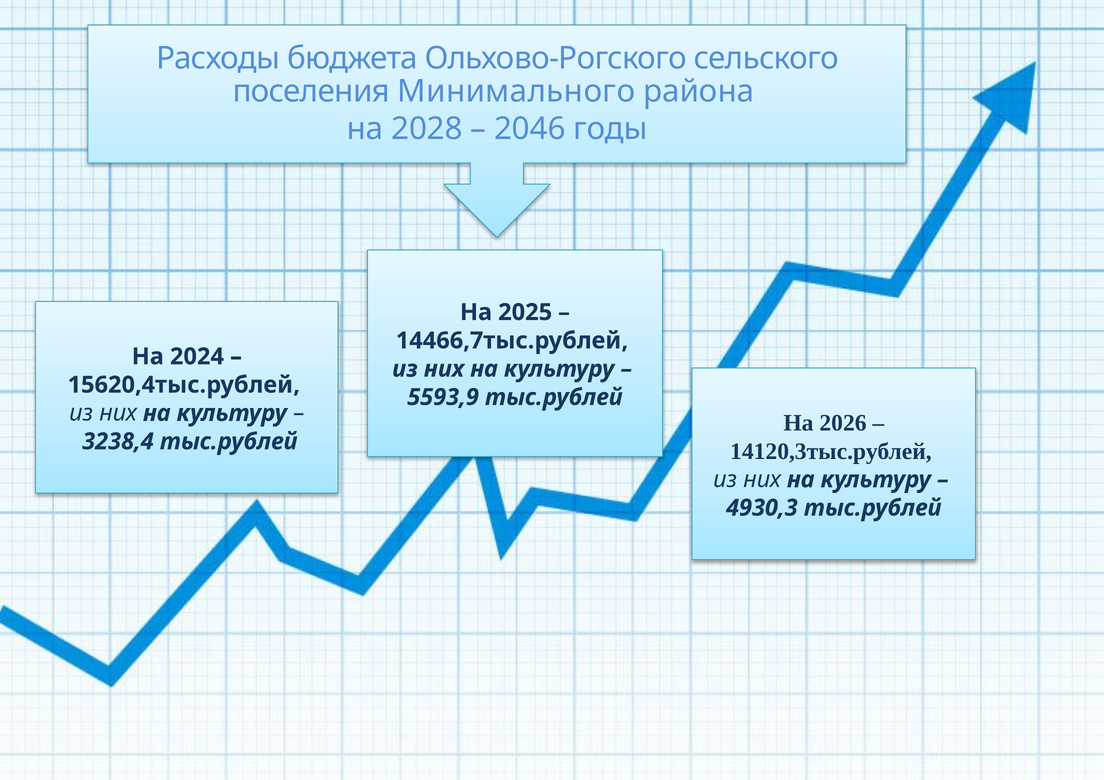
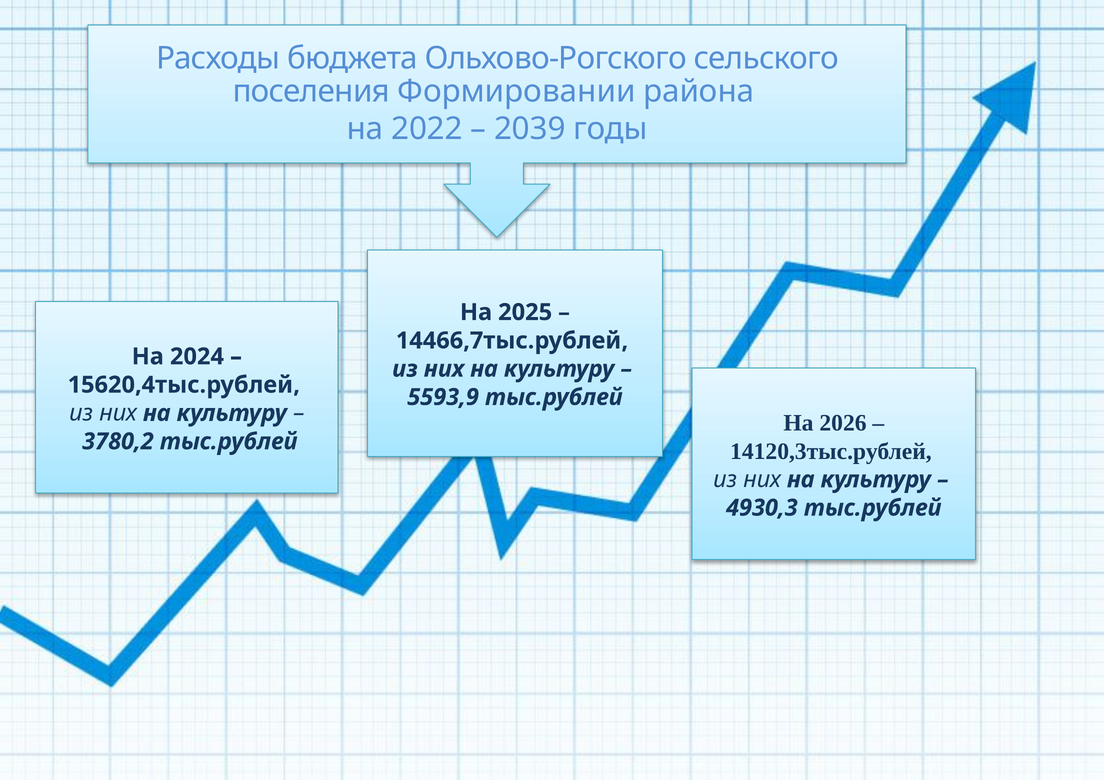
Минимального: Минимального -> Формировании
2028: 2028 -> 2022
2046: 2046 -> 2039
3238,4: 3238,4 -> 3780,2
